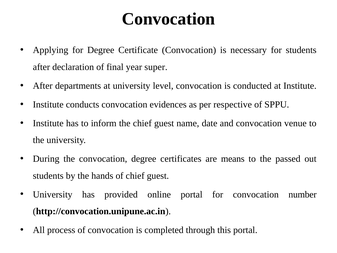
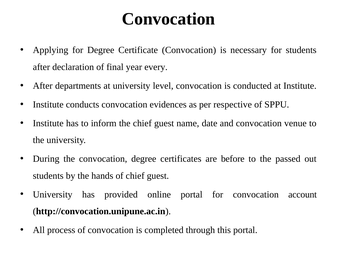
super: super -> every
means: means -> before
number: number -> account
